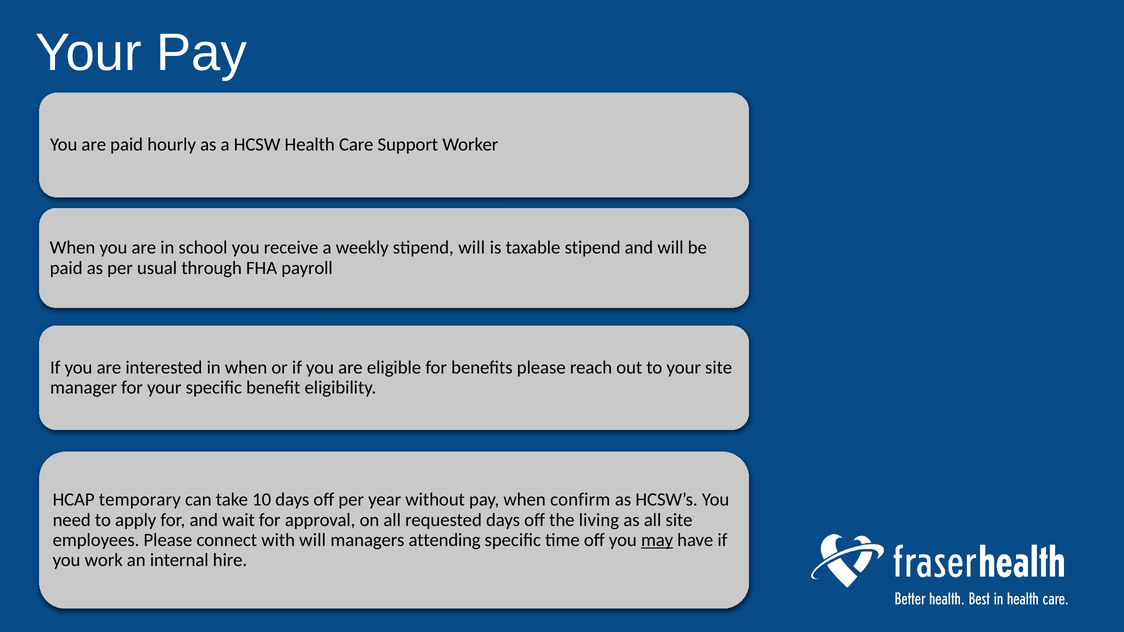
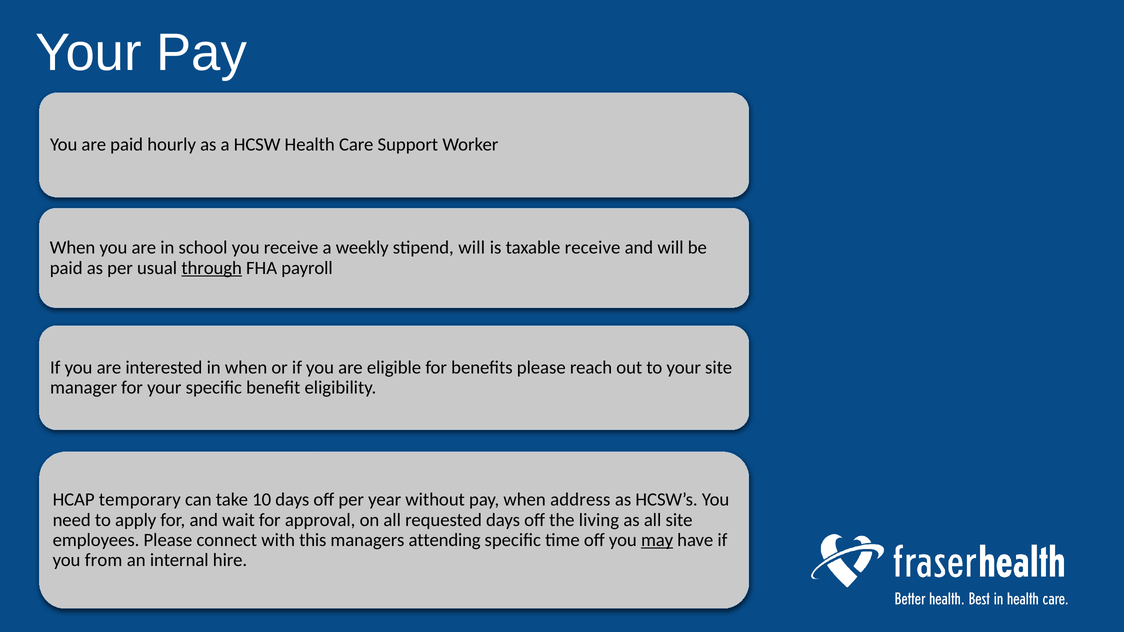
taxable stipend: stipend -> receive
through underline: none -> present
confirm: confirm -> address
with will: will -> this
work: work -> from
